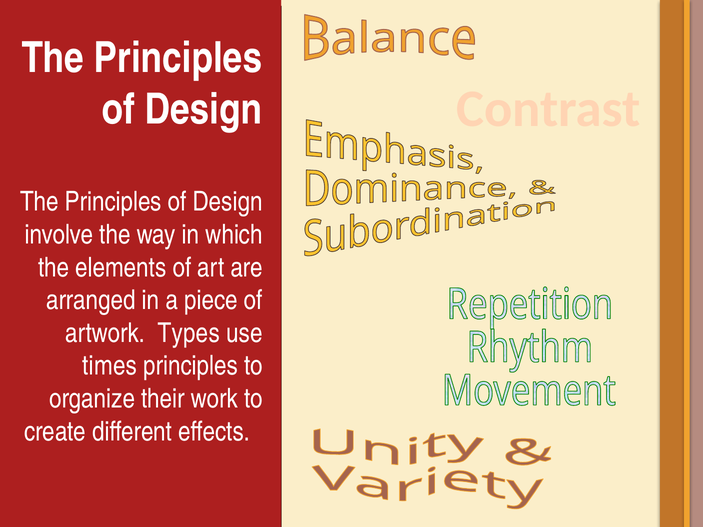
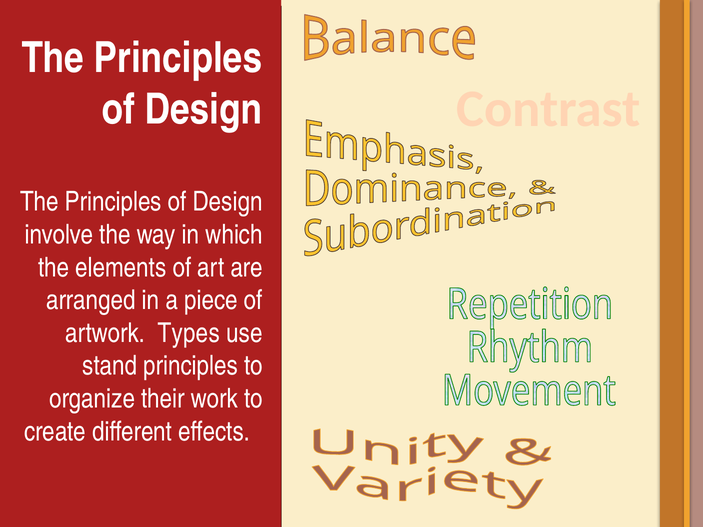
times: times -> stand
